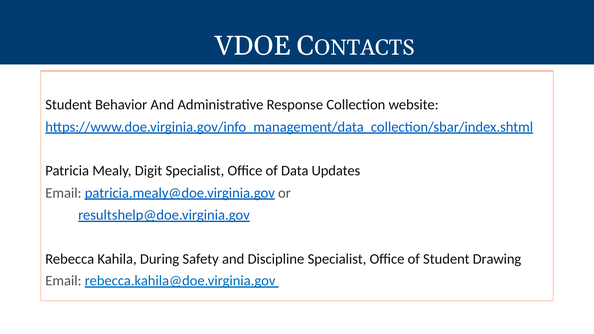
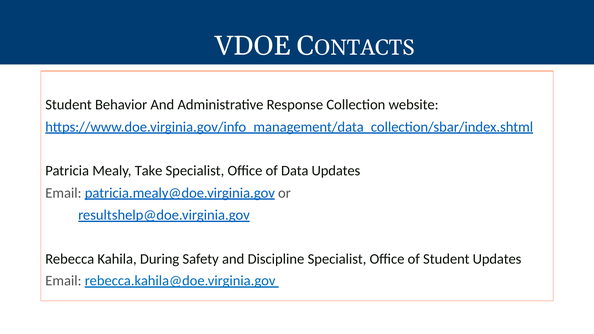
Digit: Digit -> Take
Student Drawing: Drawing -> Updates
